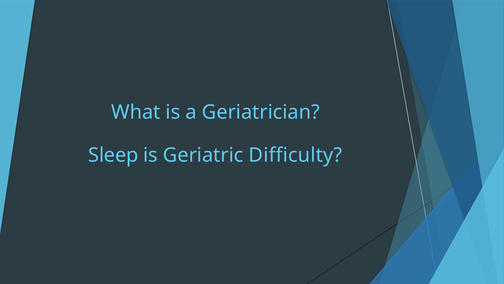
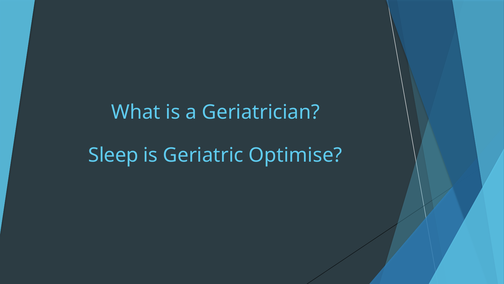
Difficulty: Difficulty -> Optimise
